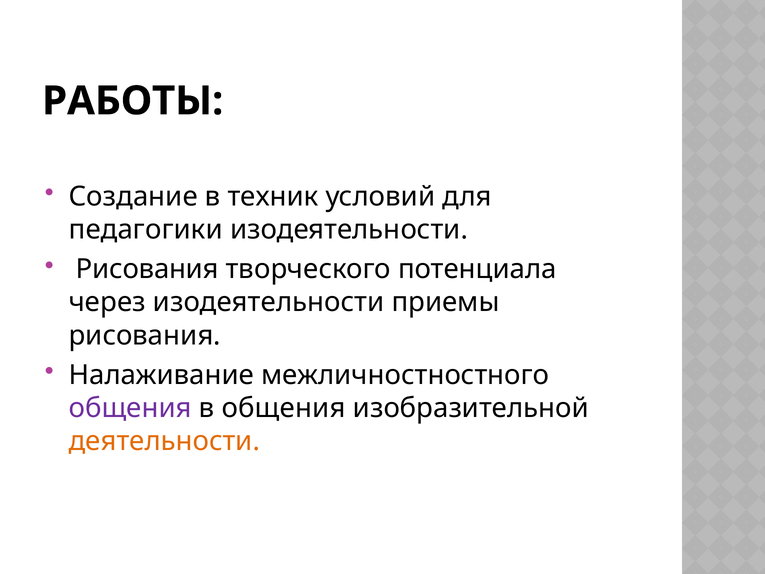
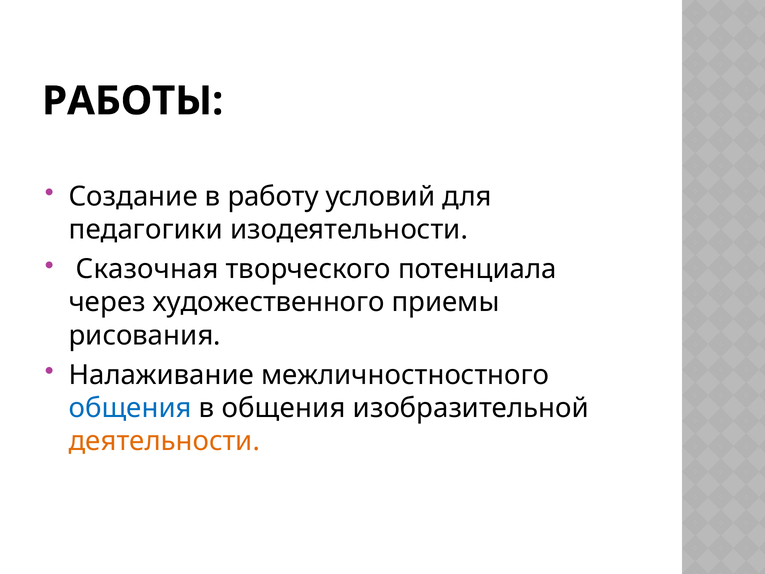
техник: техник -> работу
Рисования at (147, 269): Рисования -> Сказочная
через изодеятельности: изодеятельности -> художественного
общения at (130, 408) colour: purple -> blue
